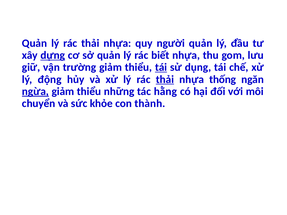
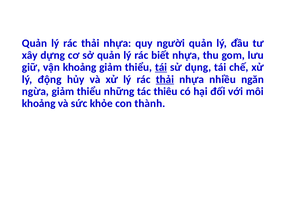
dựng underline: present -> none
vận trường: trường -> khoảng
thống: thống -> nhiều
ngừa underline: present -> none
hằng: hằng -> thiêu
chuyển at (39, 104): chuyển -> khoảng
